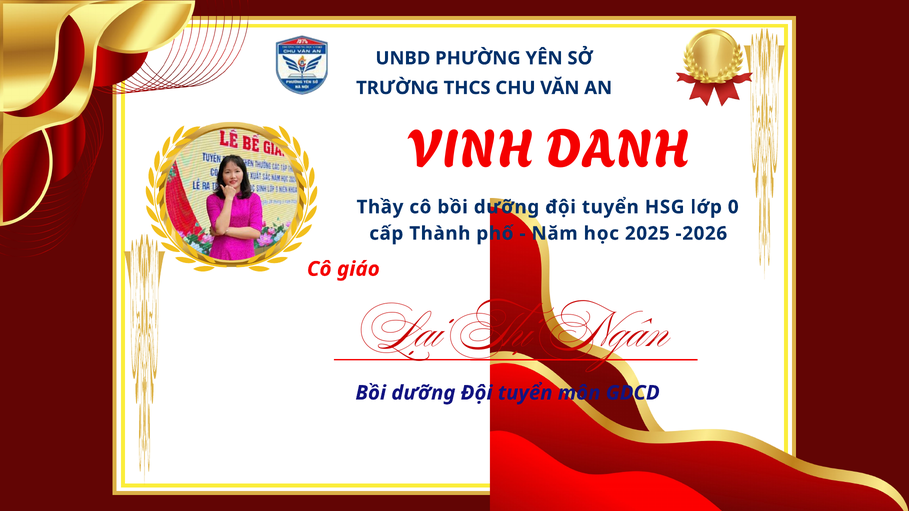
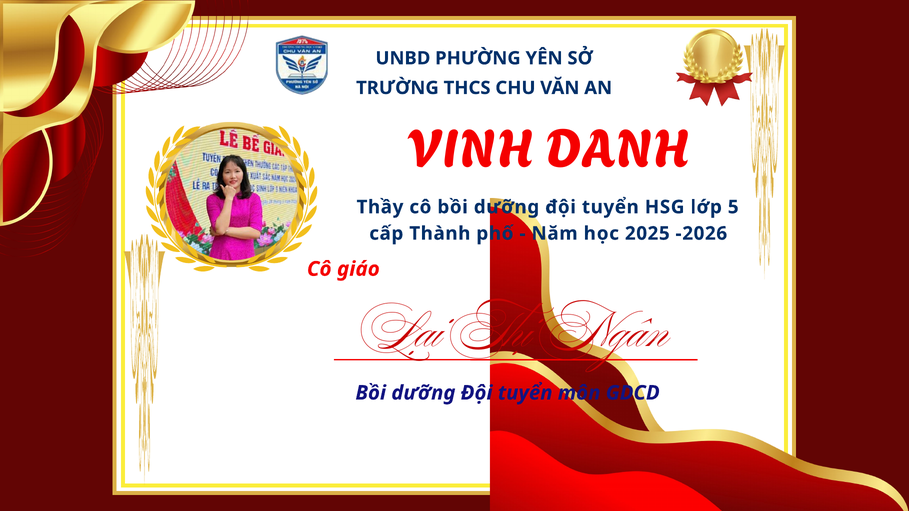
0: 0 -> 5
